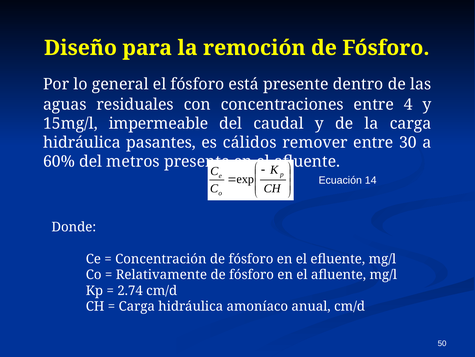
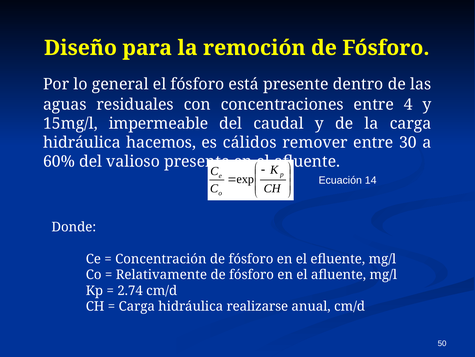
pasantes: pasantes -> hacemos
metros: metros -> valioso
amoníaco: amoníaco -> realizarse
